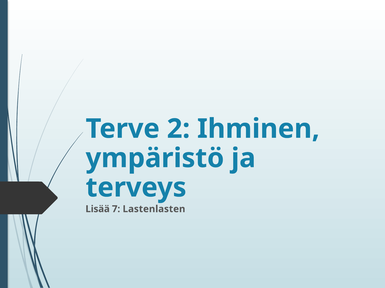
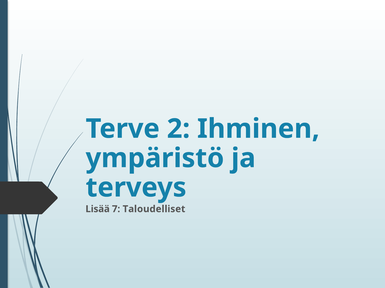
Lastenlasten: Lastenlasten -> Taloudelliset
